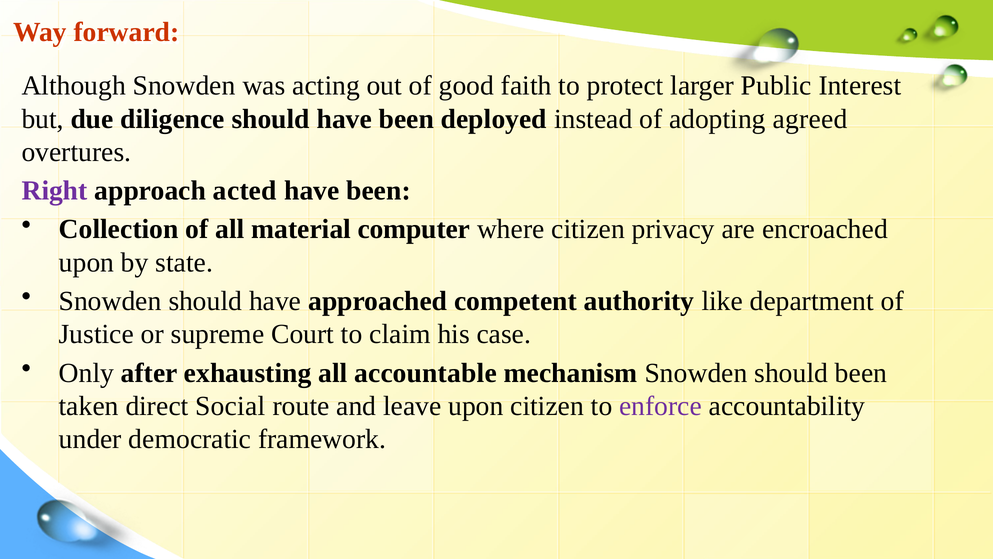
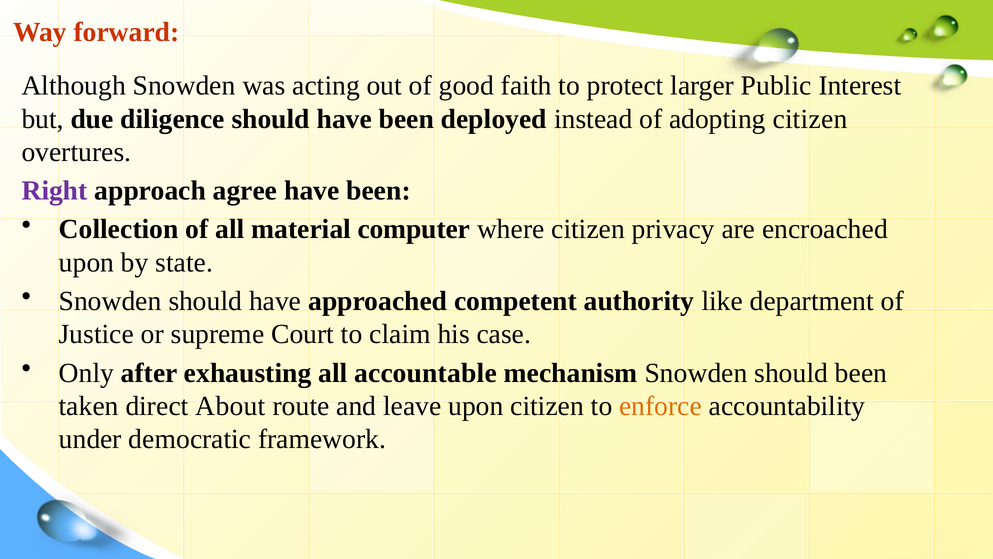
adopting agreed: agreed -> citizen
acted: acted -> agree
Social: Social -> About
enforce colour: purple -> orange
